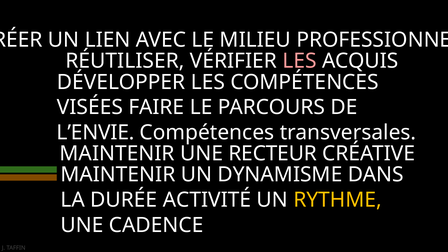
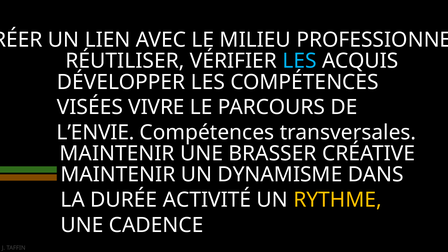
LES at (300, 61) colour: pink -> light blue
FAIRE: FAIRE -> VIVRE
RECTEUR: RECTEUR -> BRASSER
